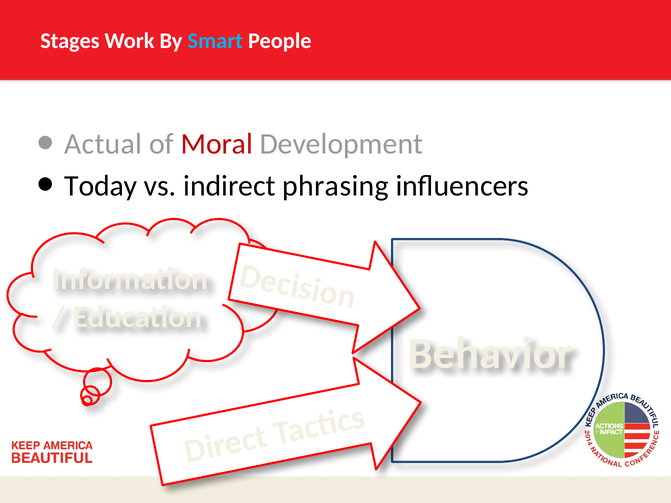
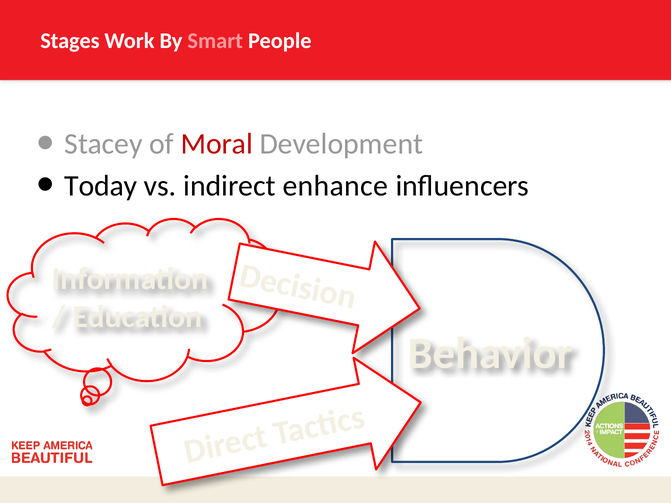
Smart colour: light blue -> pink
Actual: Actual -> Stacey
phrasing: phrasing -> enhance
